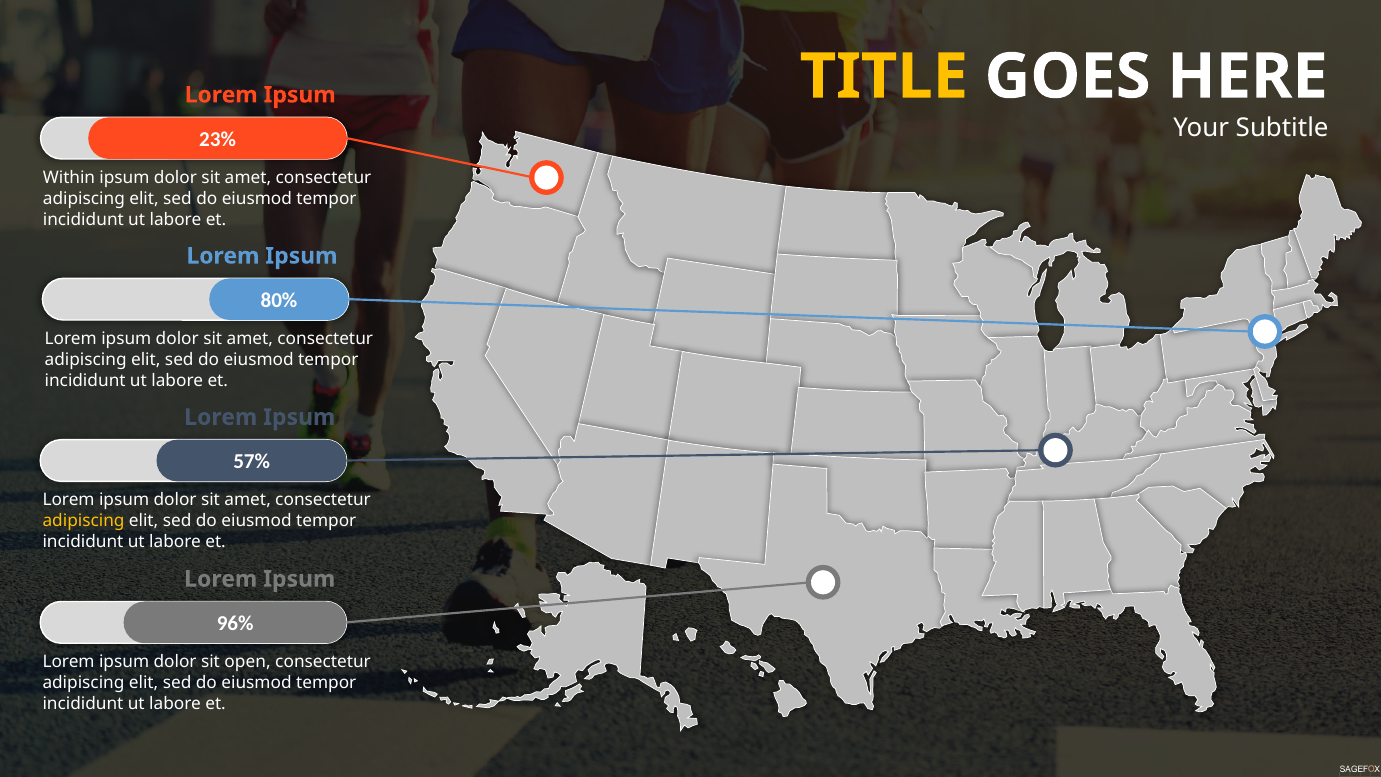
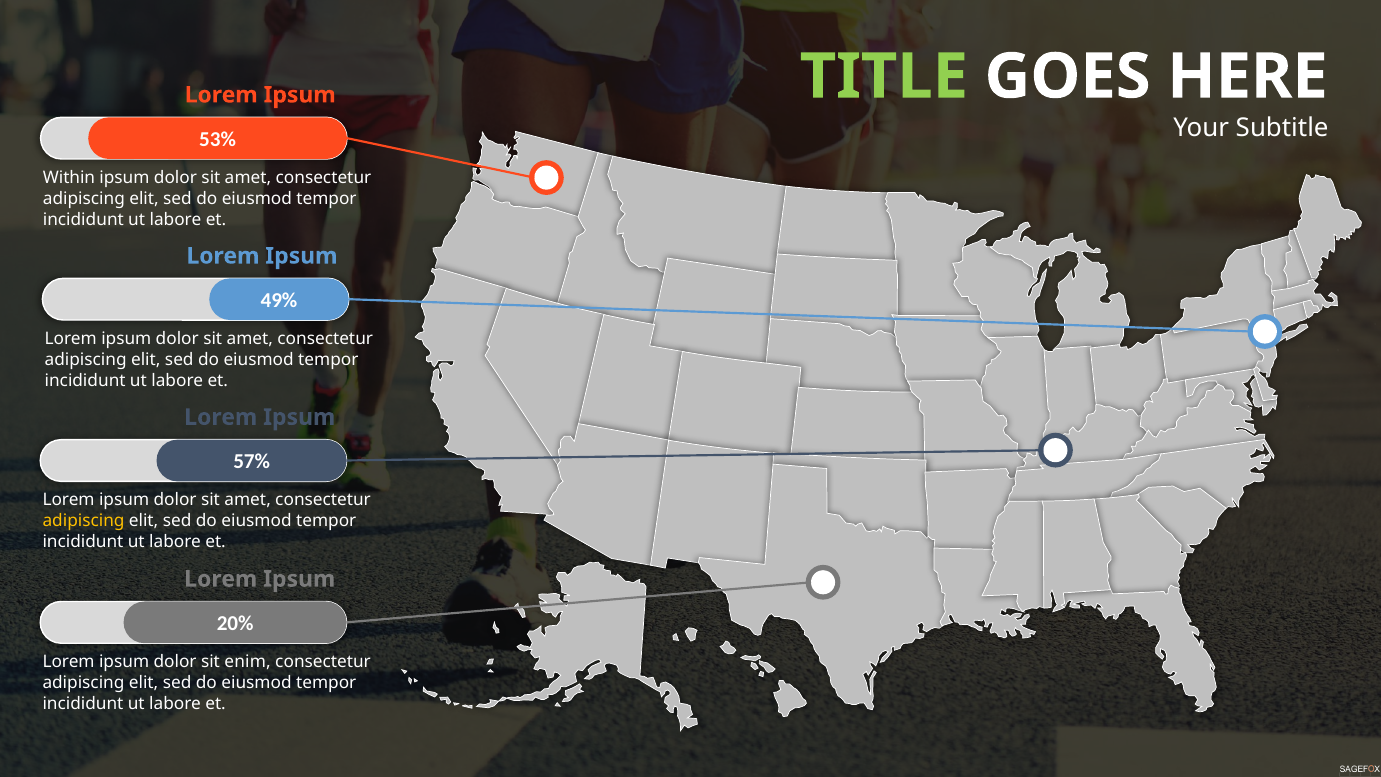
TITLE colour: yellow -> light green
23%: 23% -> 53%
80%: 80% -> 49%
96%: 96% -> 20%
open: open -> enim
